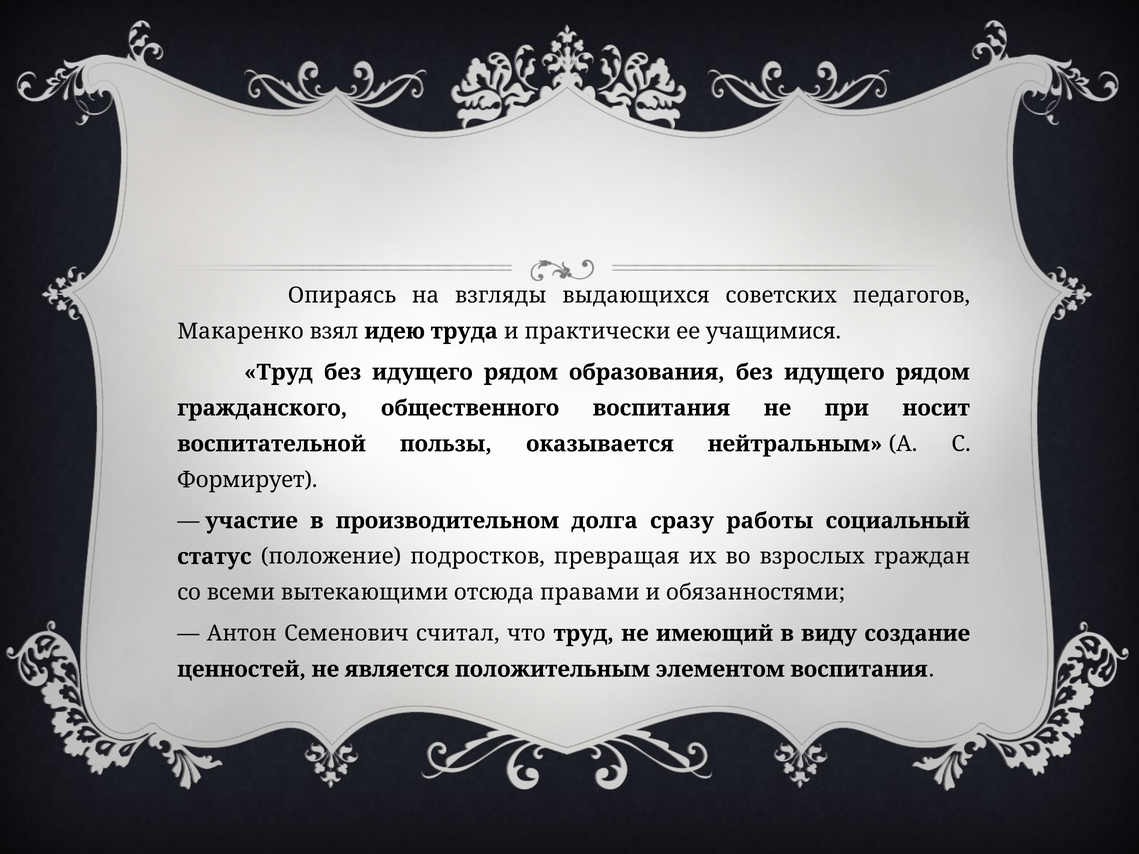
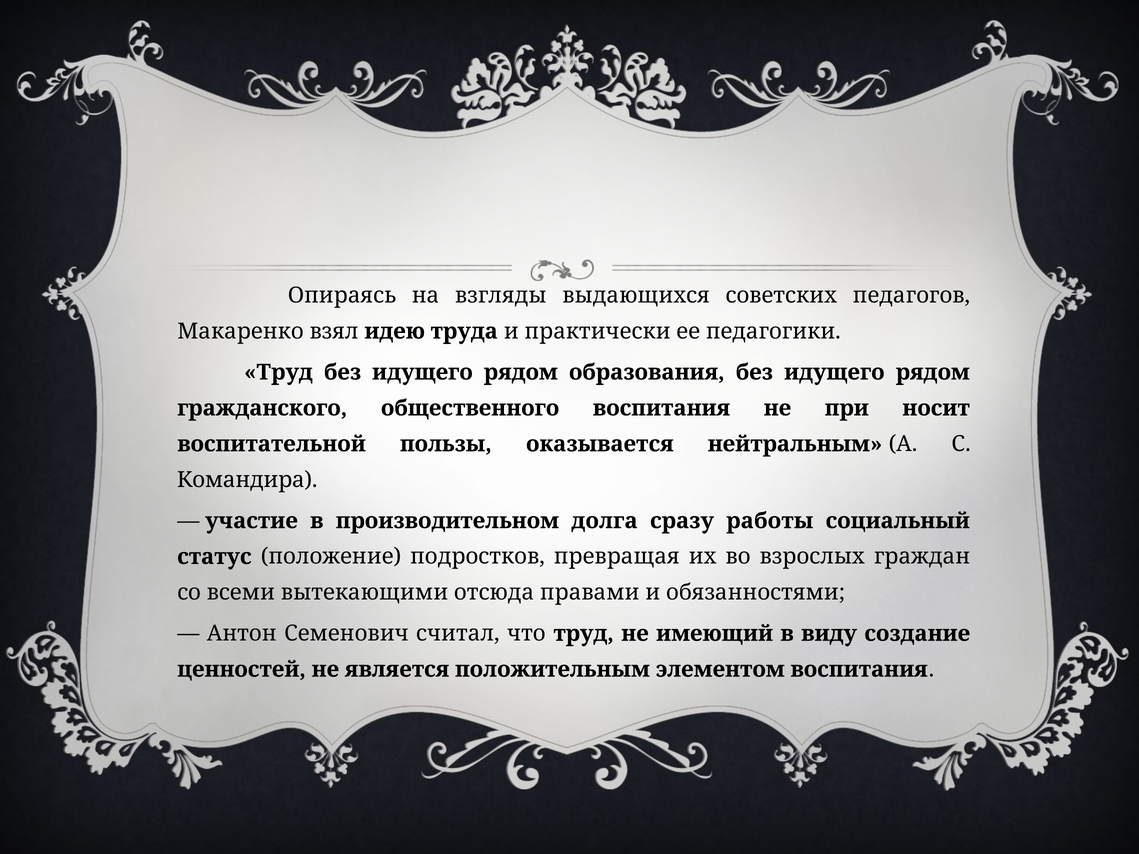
учащимися: учащимися -> педагогики
Формирует: Формирует -> Командира
